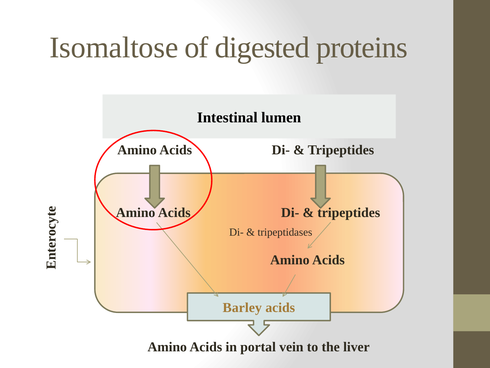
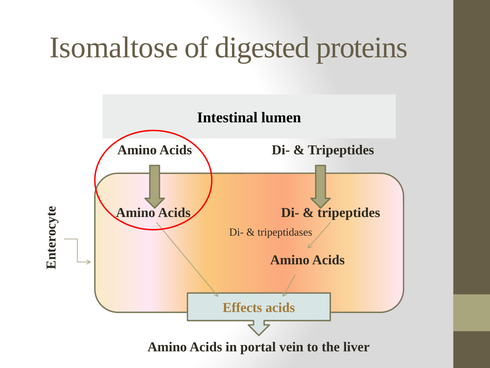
Barley: Barley -> Effects
